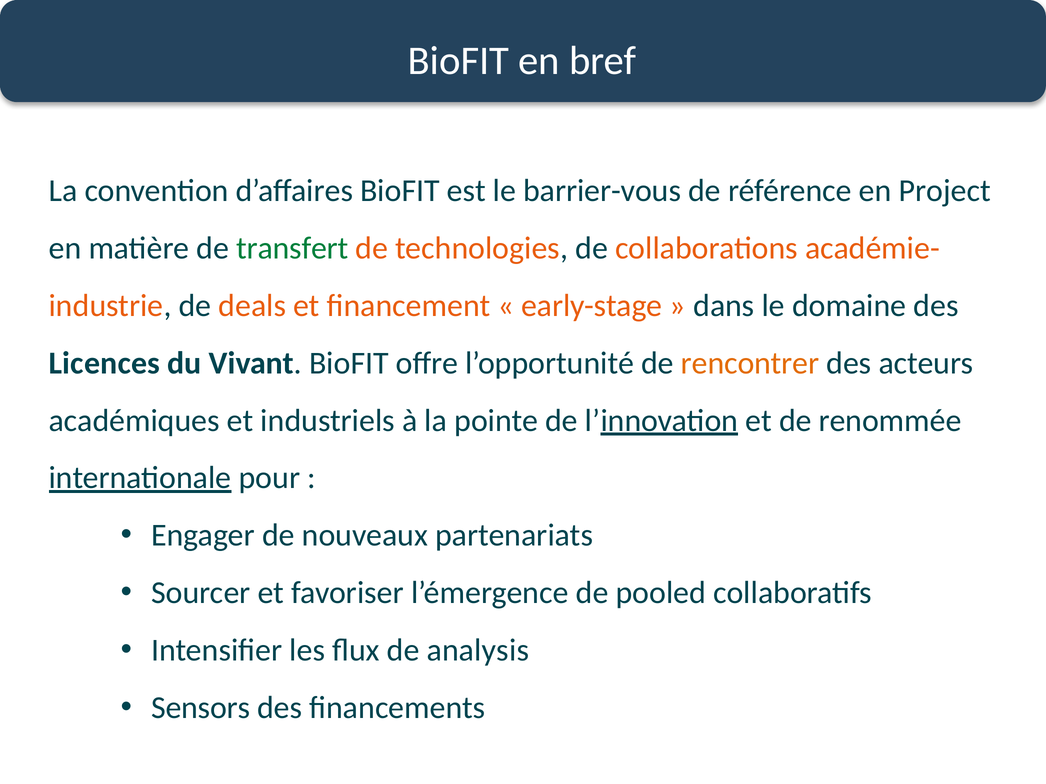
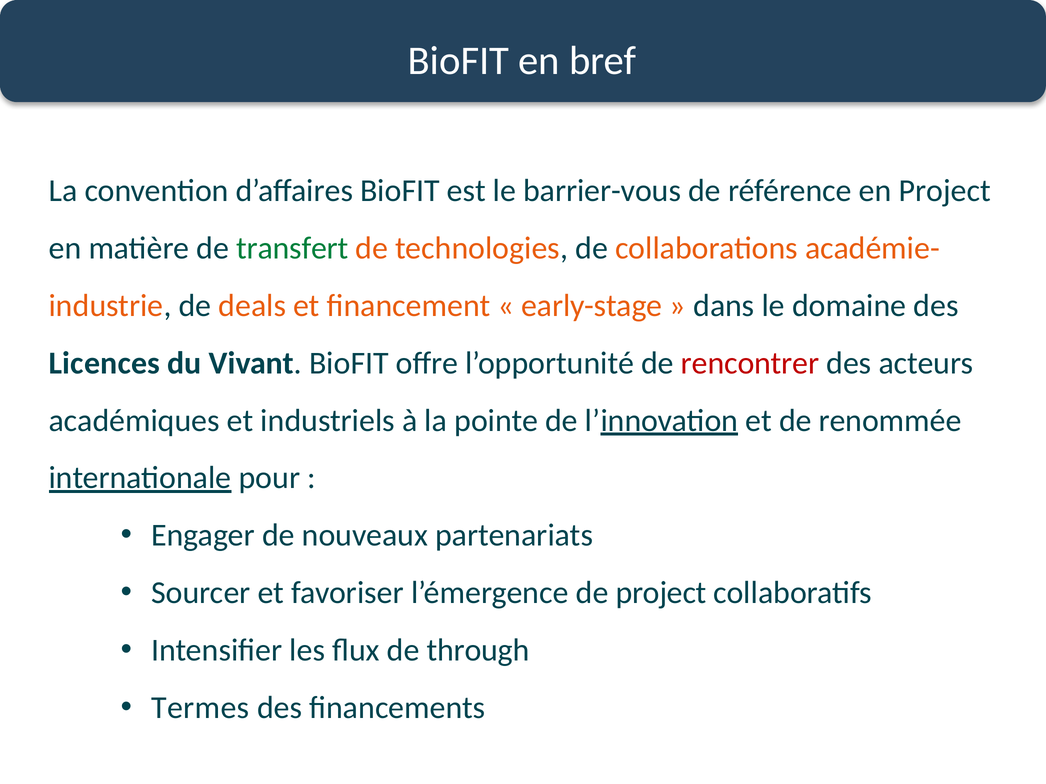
rencontrer colour: orange -> red
de pooled: pooled -> project
analysis: analysis -> through
Sensors: Sensors -> Termes
